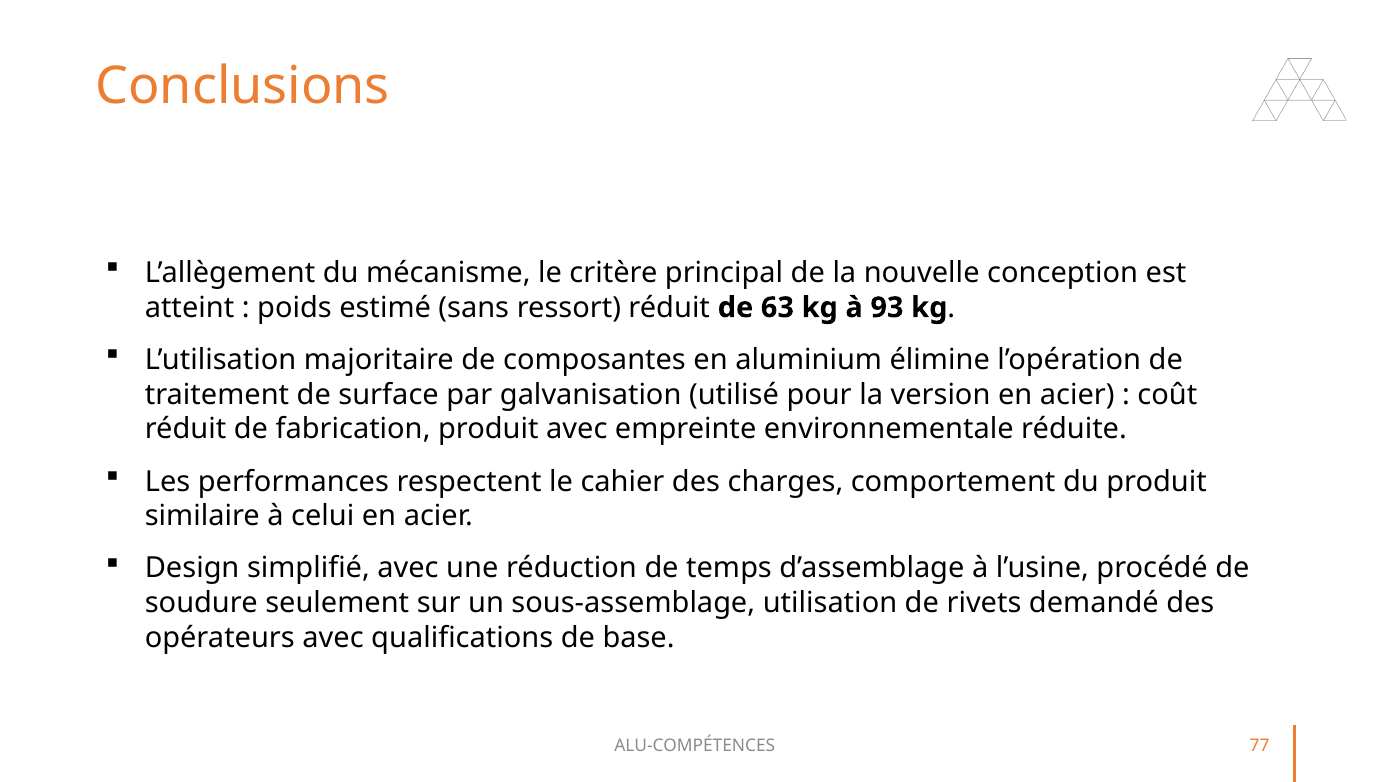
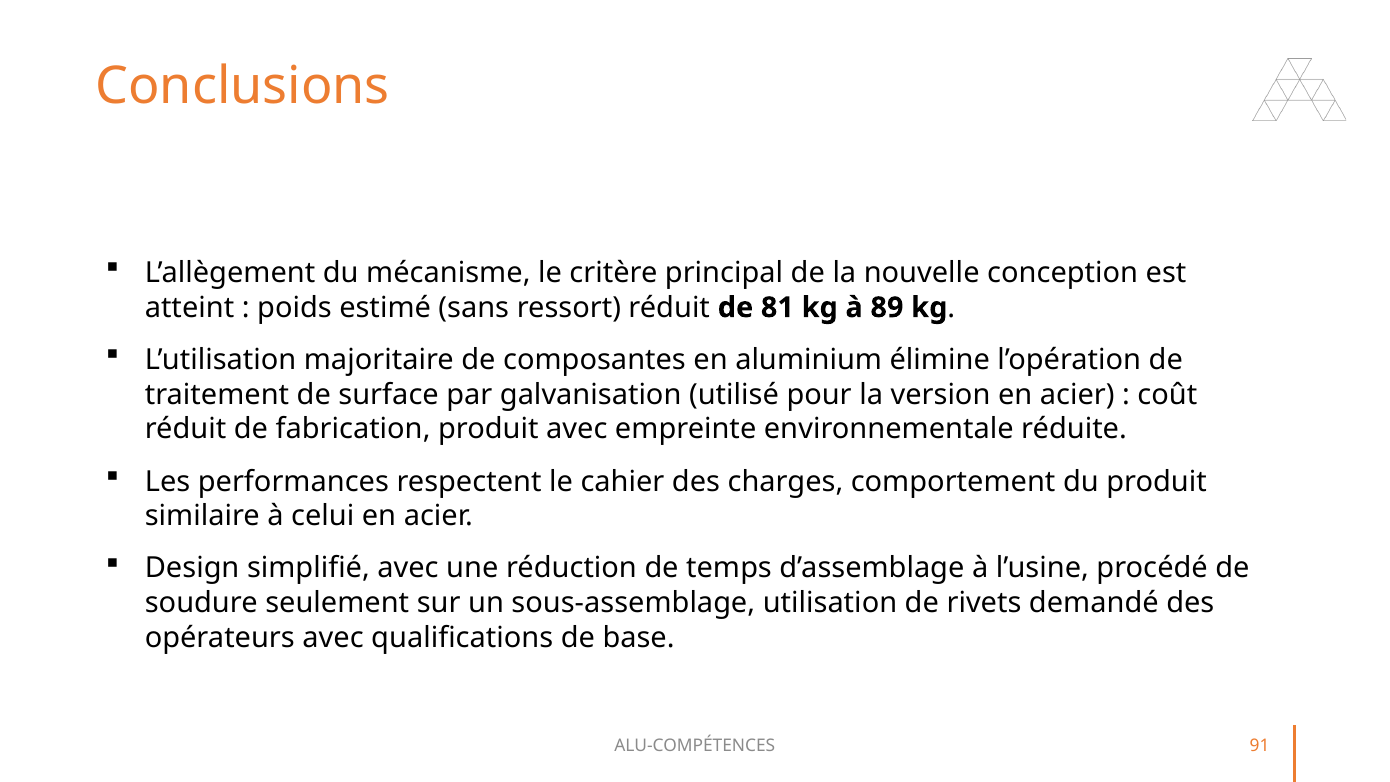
63: 63 -> 81
93: 93 -> 89
77: 77 -> 91
